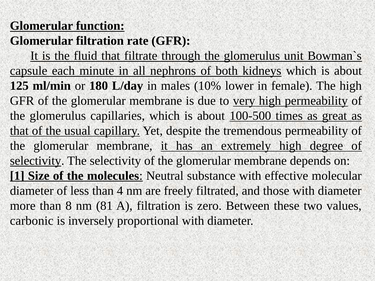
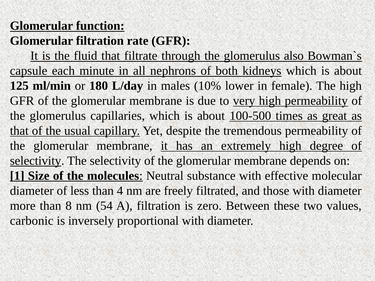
unit: unit -> also
81: 81 -> 54
